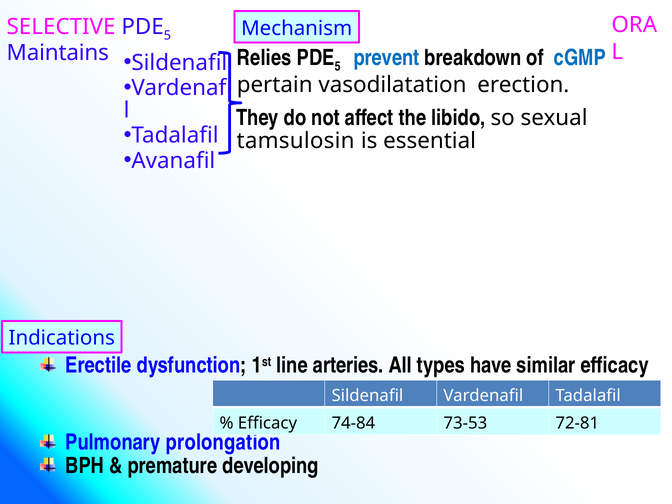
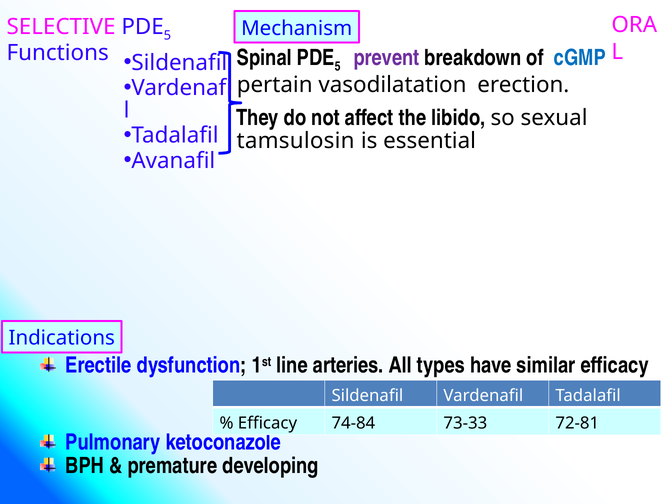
prevent colour: blue -> purple
Maintains: Maintains -> Functions
Relies: Relies -> Spinal
73-53: 73-53 -> 73-33
prolongation: prolongation -> ketoconazole
